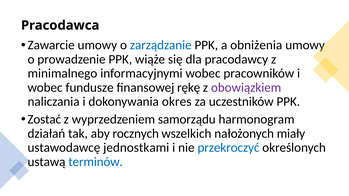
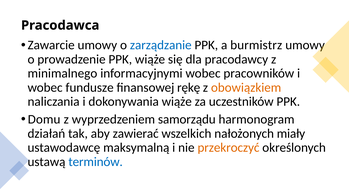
obniżenia: obniżenia -> burmistrz
obowiązkiem colour: purple -> orange
dokonywania okres: okres -> wiąże
Zostać: Zostać -> Domu
rocznych: rocznych -> zawierać
jednostkami: jednostkami -> maksymalną
przekroczyć colour: blue -> orange
